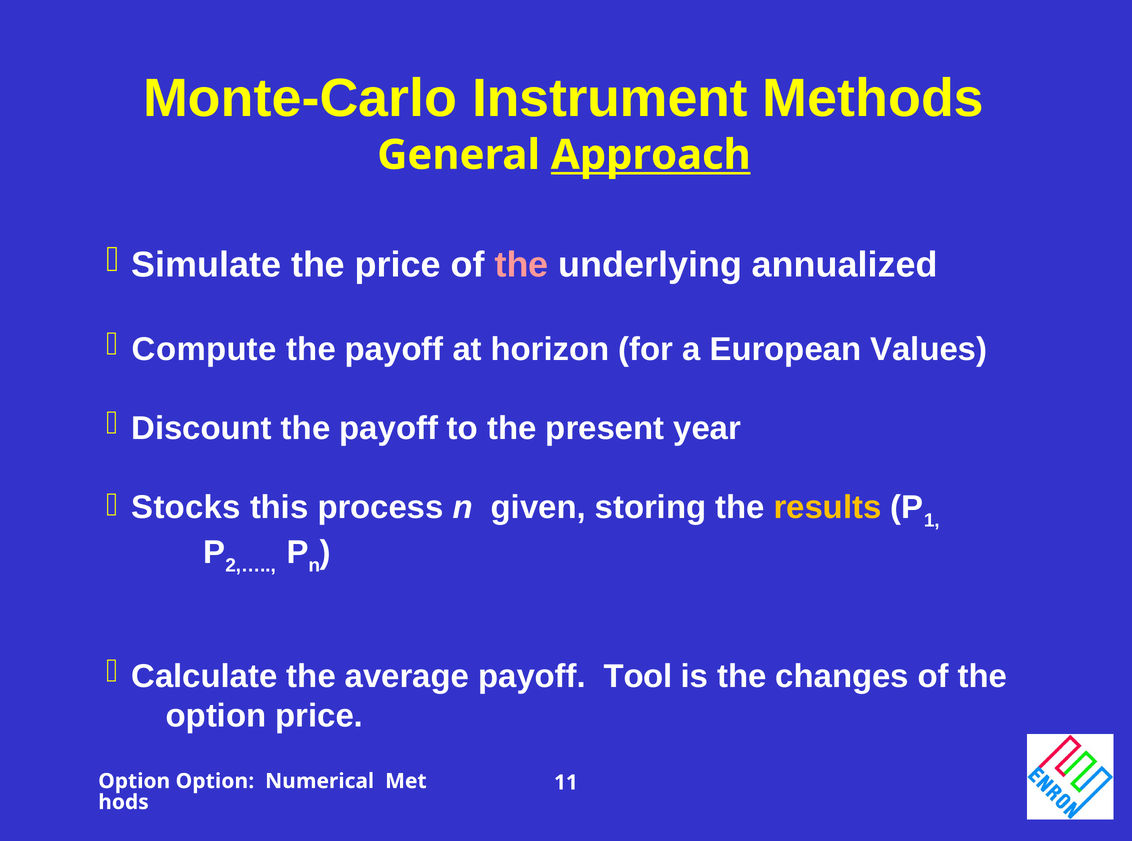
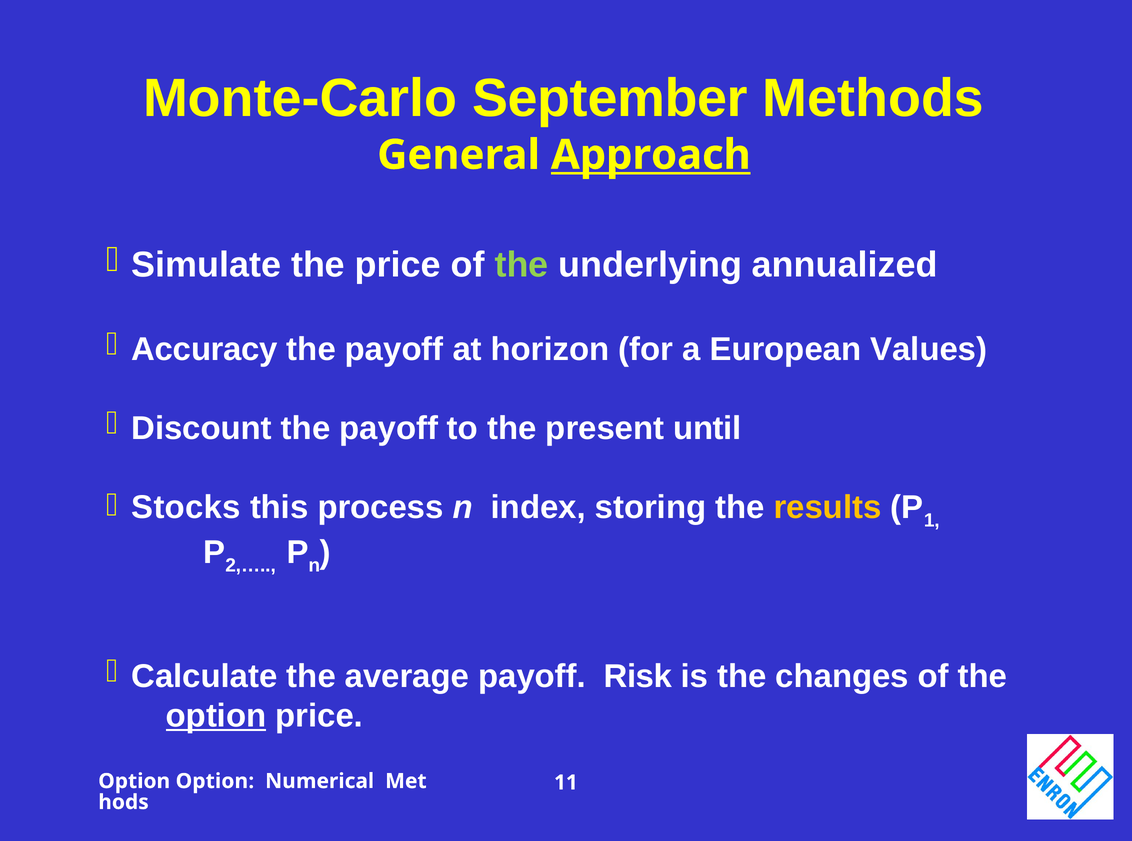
Instrument: Instrument -> September
the at (521, 265) colour: pink -> light green
Compute: Compute -> Accuracy
year: year -> until
given: given -> index
Tool: Tool -> Risk
option at (216, 716) underline: none -> present
